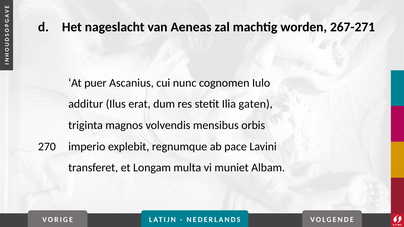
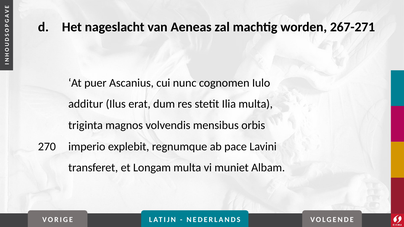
Ilia gaten: gaten -> multa
